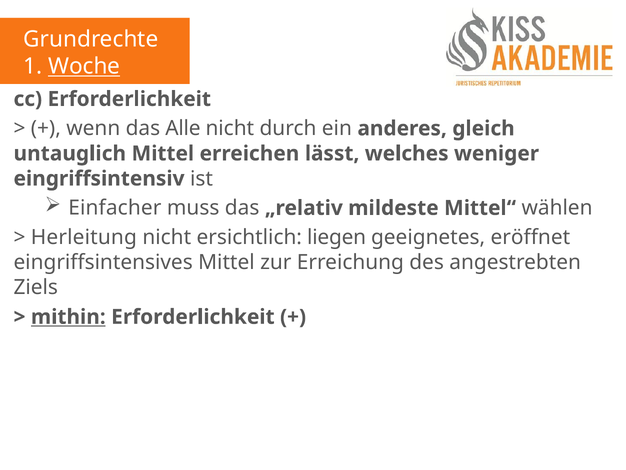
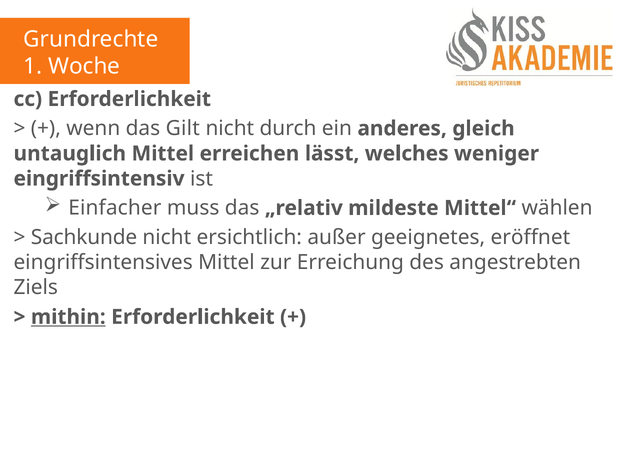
Woche underline: present -> none
Alle: Alle -> Gilt
Herleitung: Herleitung -> Sachkunde
liegen: liegen -> außer
